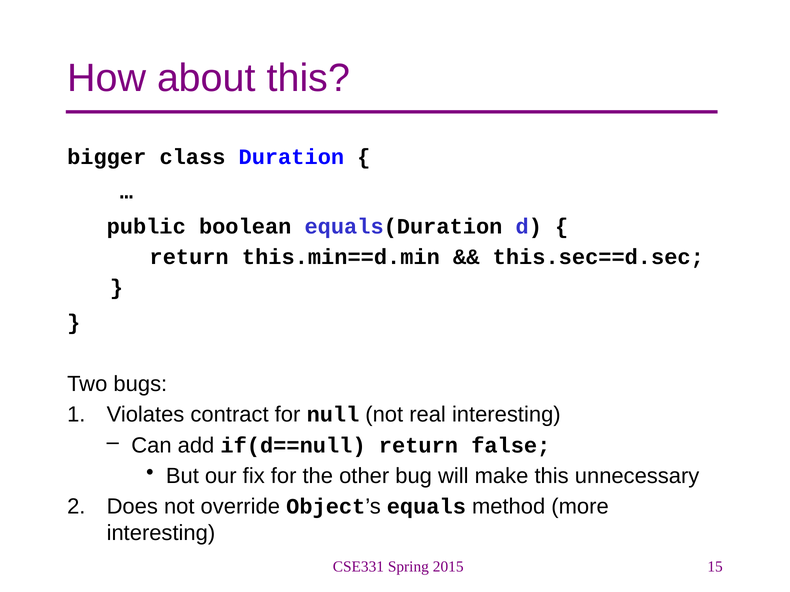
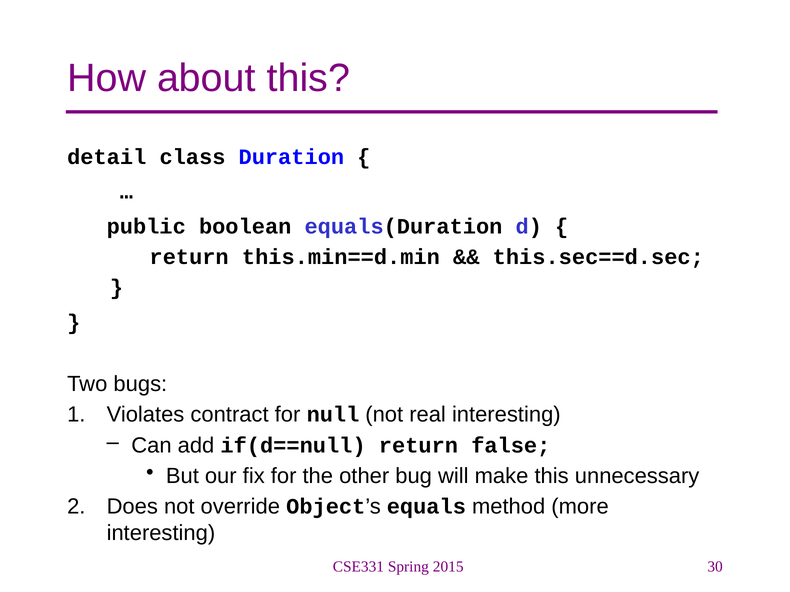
bigger: bigger -> detail
15: 15 -> 30
